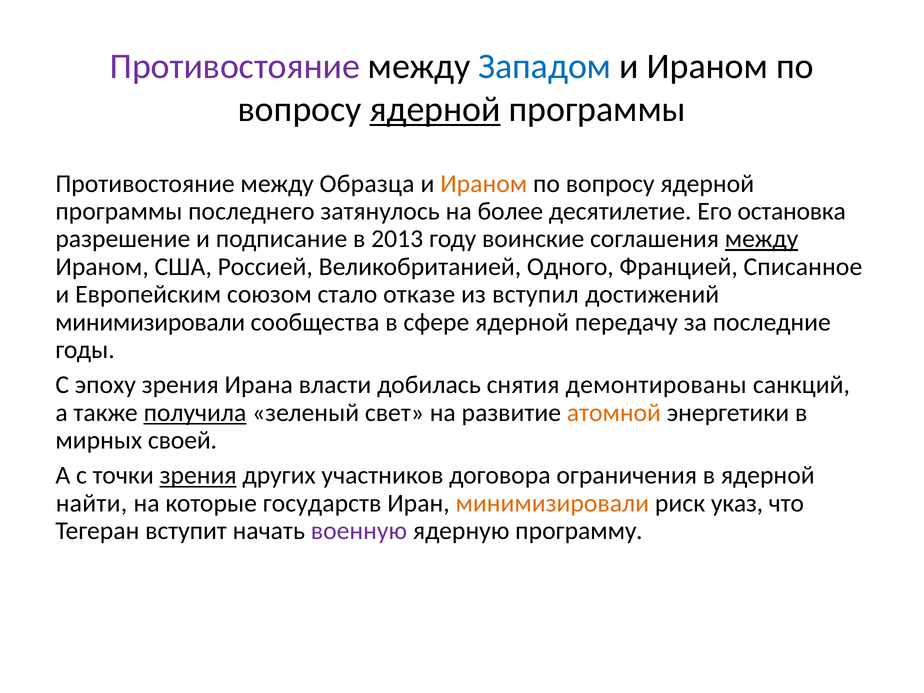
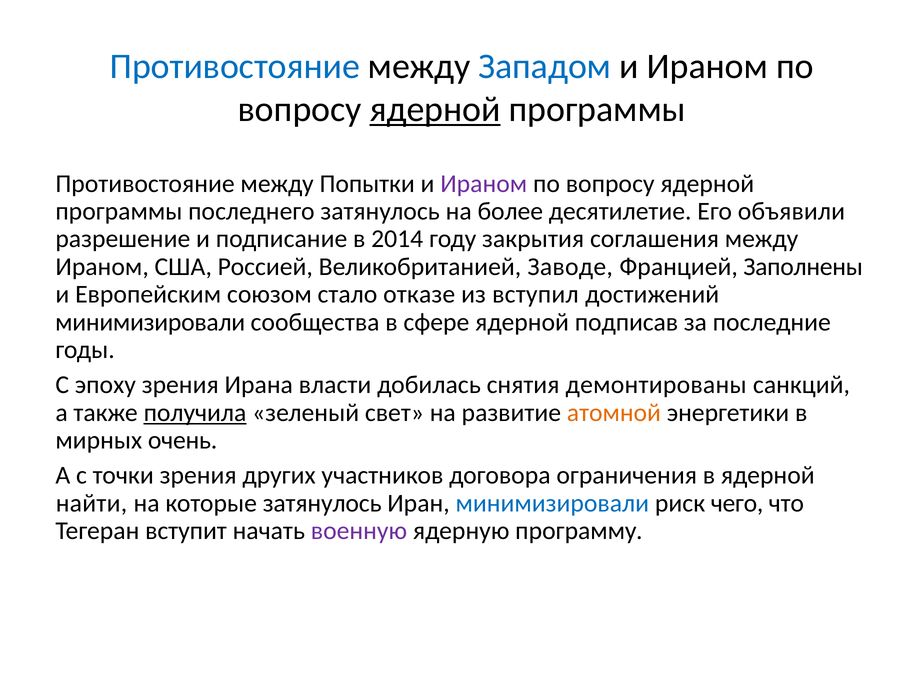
Противостояние at (235, 66) colour: purple -> blue
Образца: Образца -> Попытки
Ираном at (484, 184) colour: orange -> purple
остановка: остановка -> объявили
2013: 2013 -> 2014
воинские: воинские -> закрытия
между at (762, 239) underline: present -> none
Одного: Одного -> Заводе
Списанное: Списанное -> Заполнены
передачу: передачу -> подписав
своей: своей -> очень
зрения at (198, 475) underline: present -> none
которые государств: государств -> затянулось
минимизировали at (552, 503) colour: orange -> blue
указ: указ -> чего
